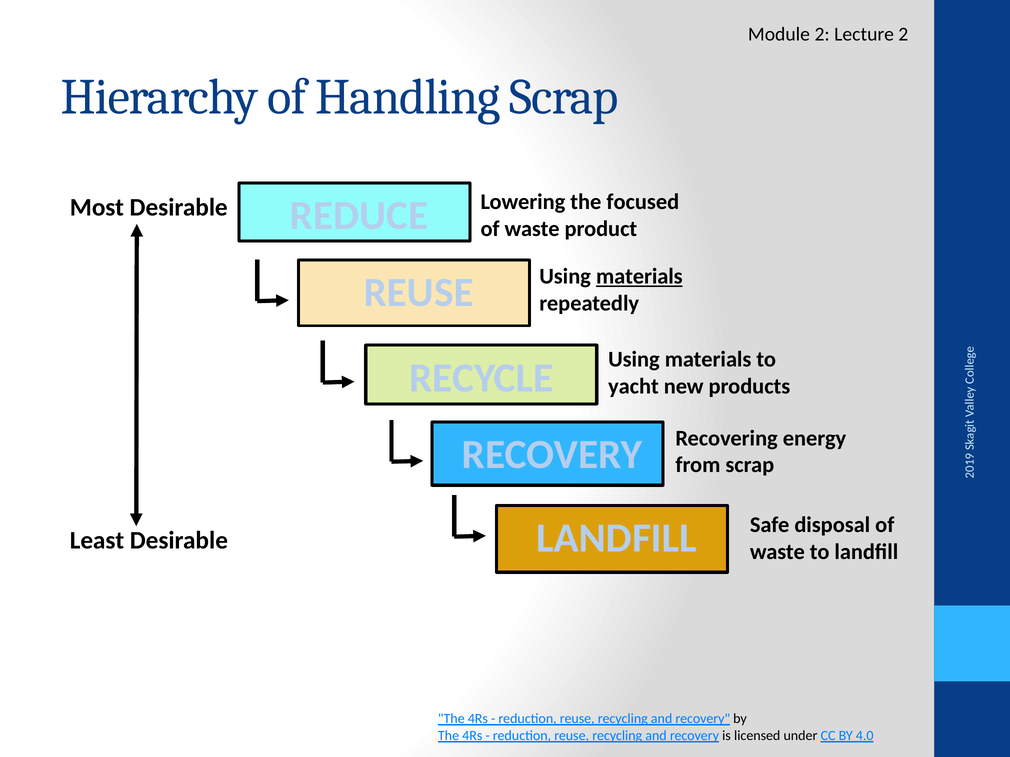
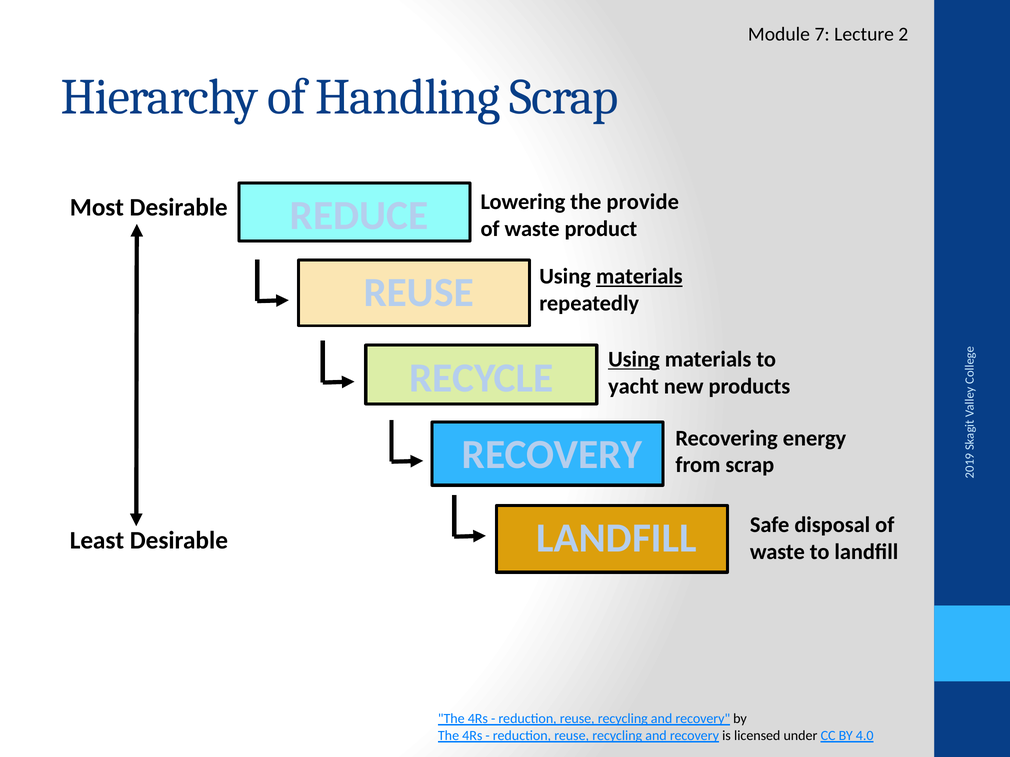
Module 2: 2 -> 7
focused: focused -> provide
Using at (634, 360) underline: none -> present
